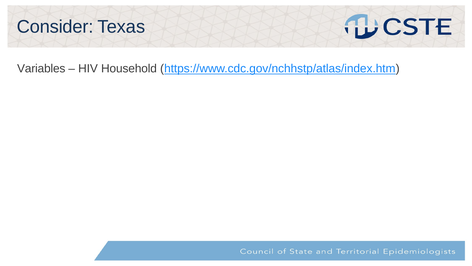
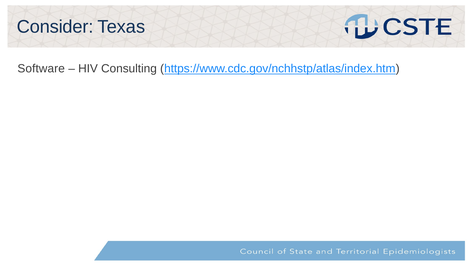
Variables: Variables -> Software
Household: Household -> Consulting
